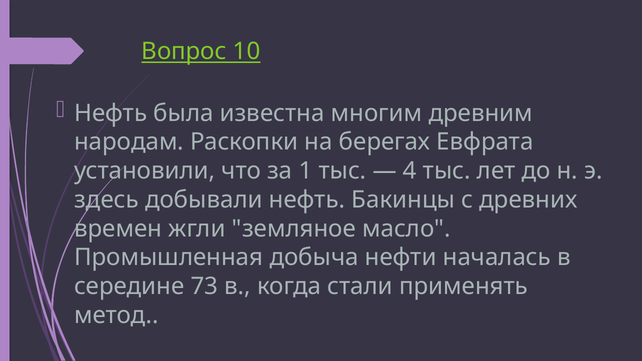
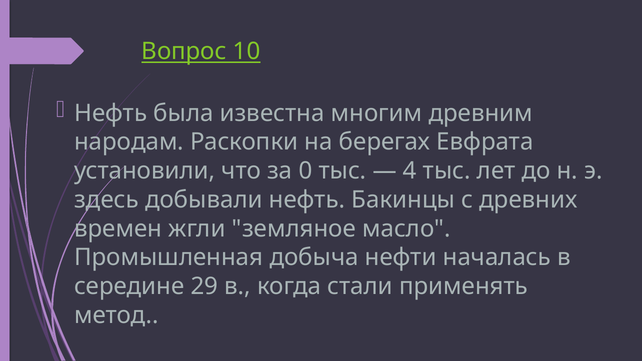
1: 1 -> 0
73: 73 -> 29
